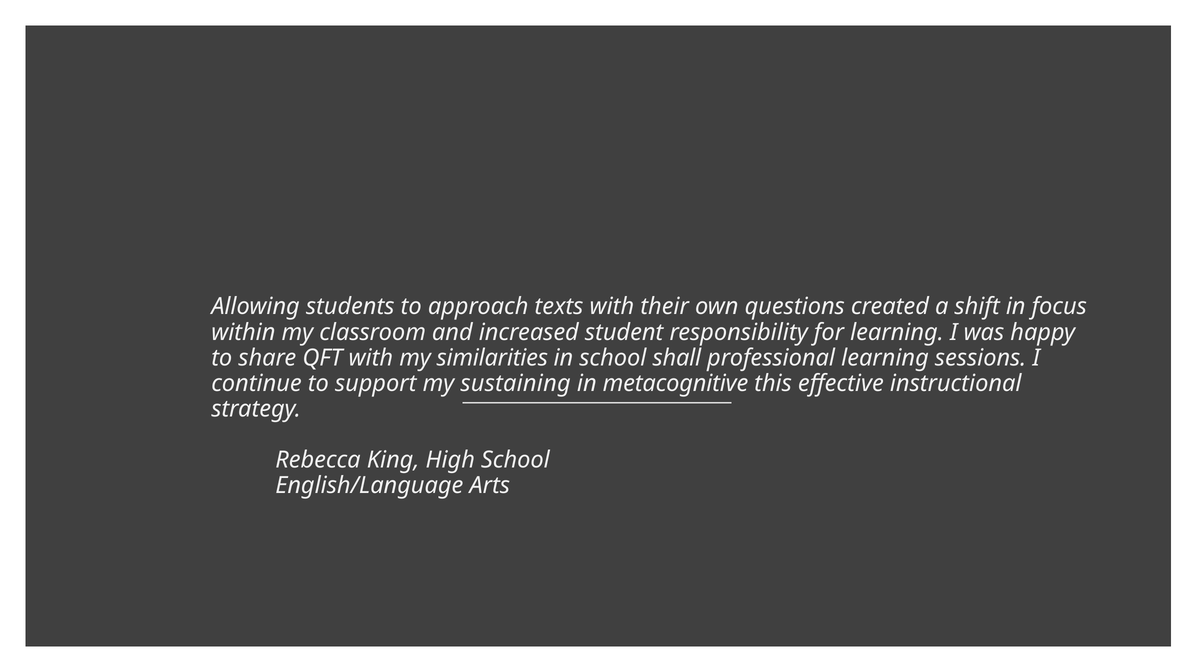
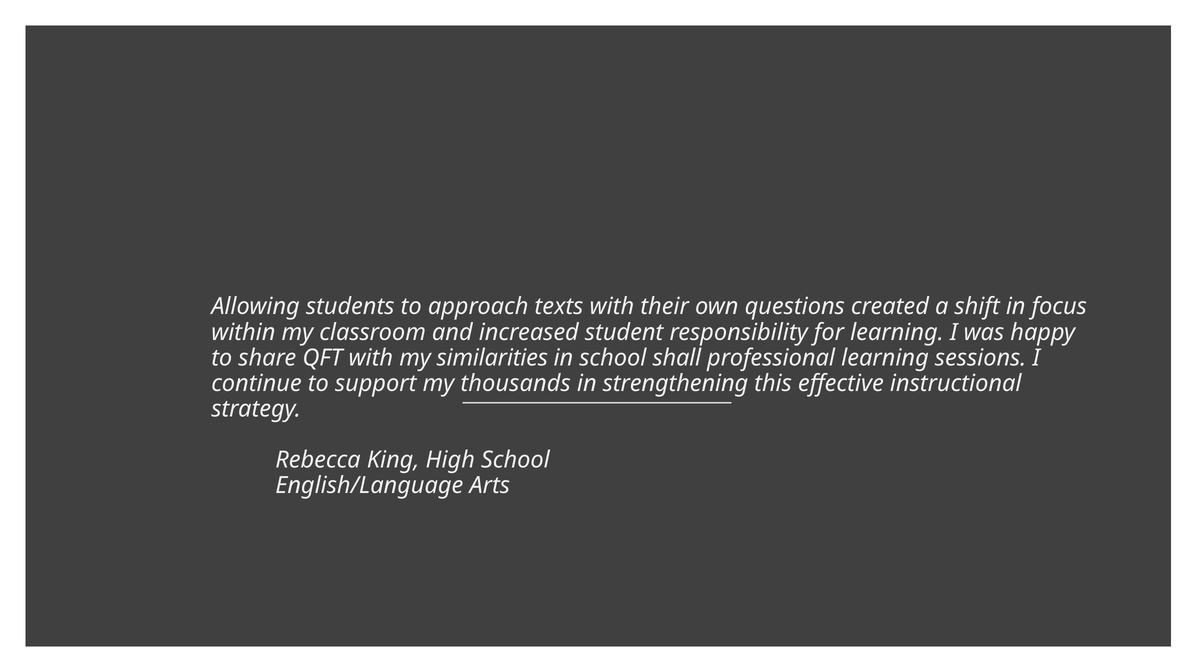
sustaining: sustaining -> thousands
metacognitive: metacognitive -> strengthening
